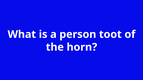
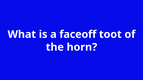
person: person -> faceoff
